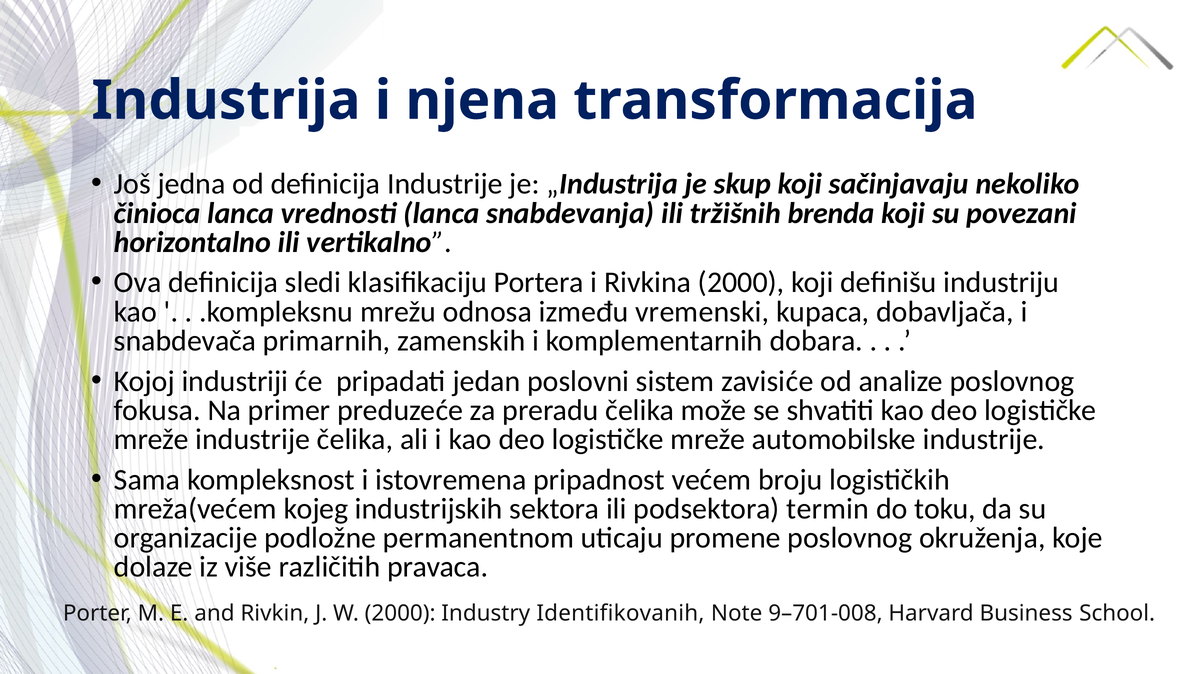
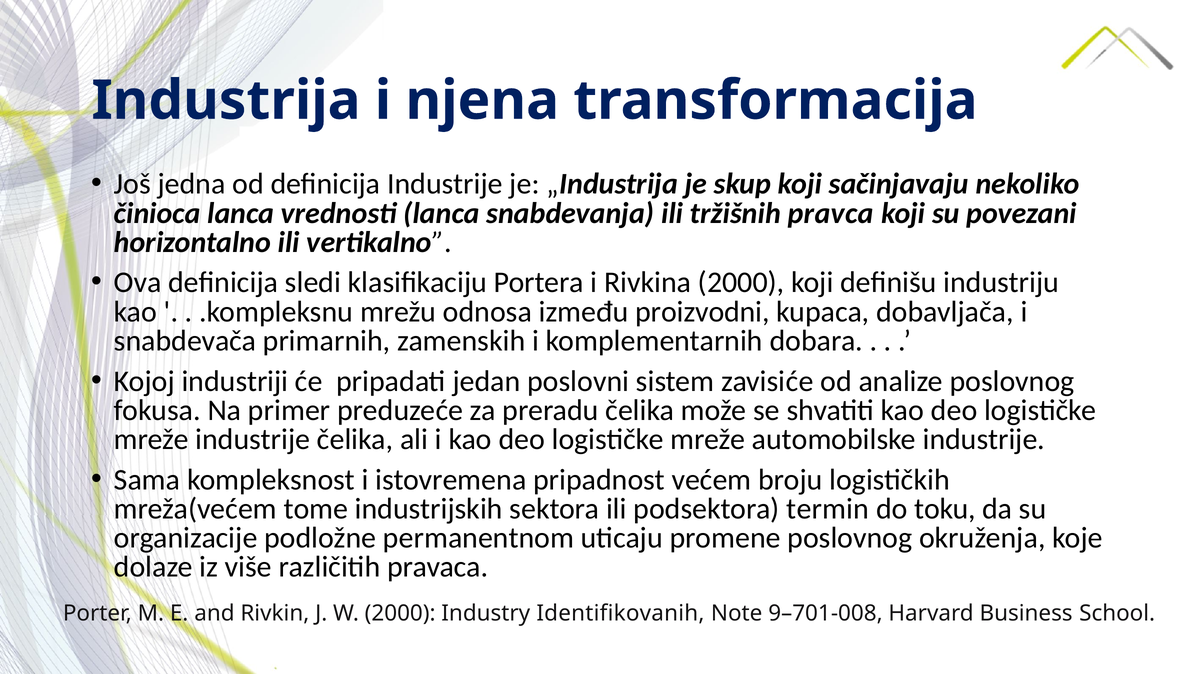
brenda: brenda -> pravca
vremenski: vremenski -> proizvodni
kojeg: kojeg -> tome
